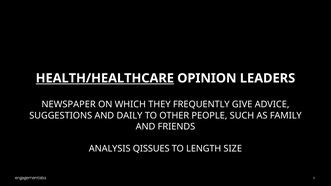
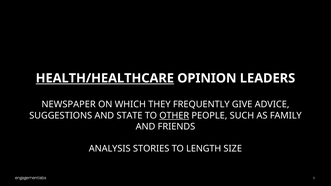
DAILY: DAILY -> STATE
OTHER underline: none -> present
QISSUES: QISSUES -> STORIES
